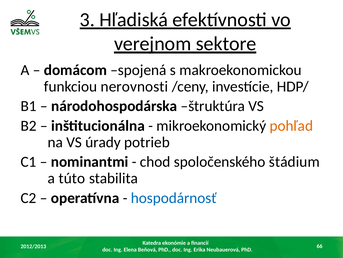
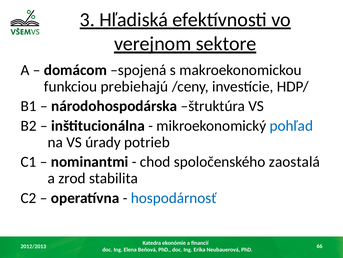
nerovnosti: nerovnosti -> prebiehajú
pohľad colour: orange -> blue
štádium: štádium -> zaostalá
túto: túto -> zrod
